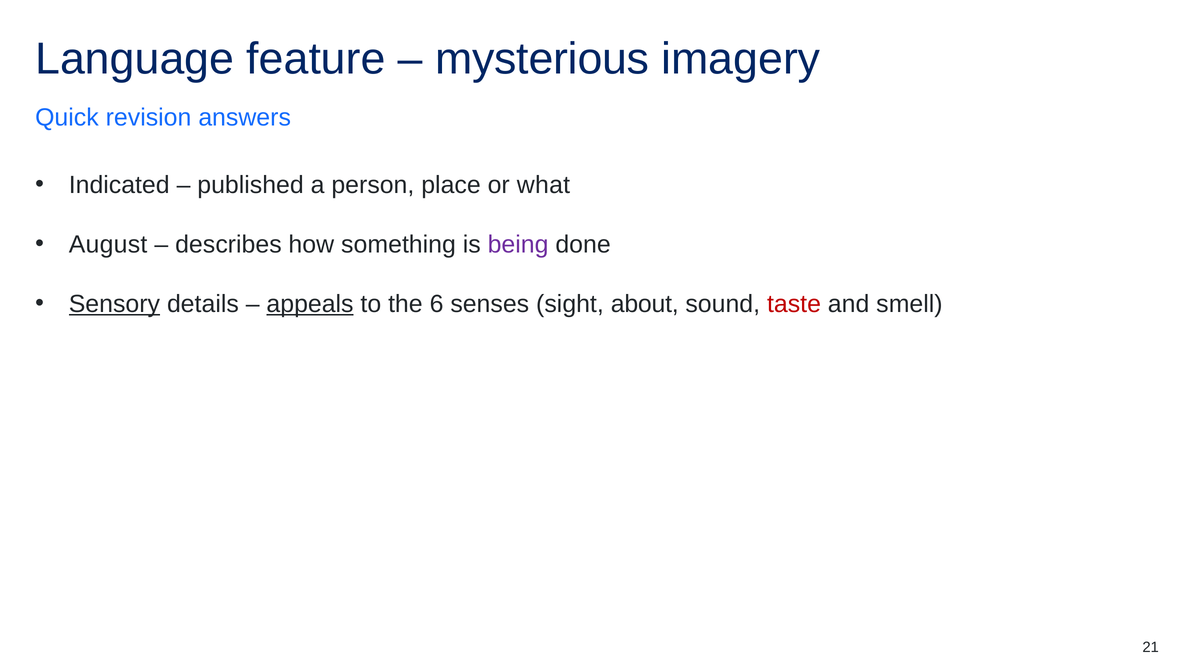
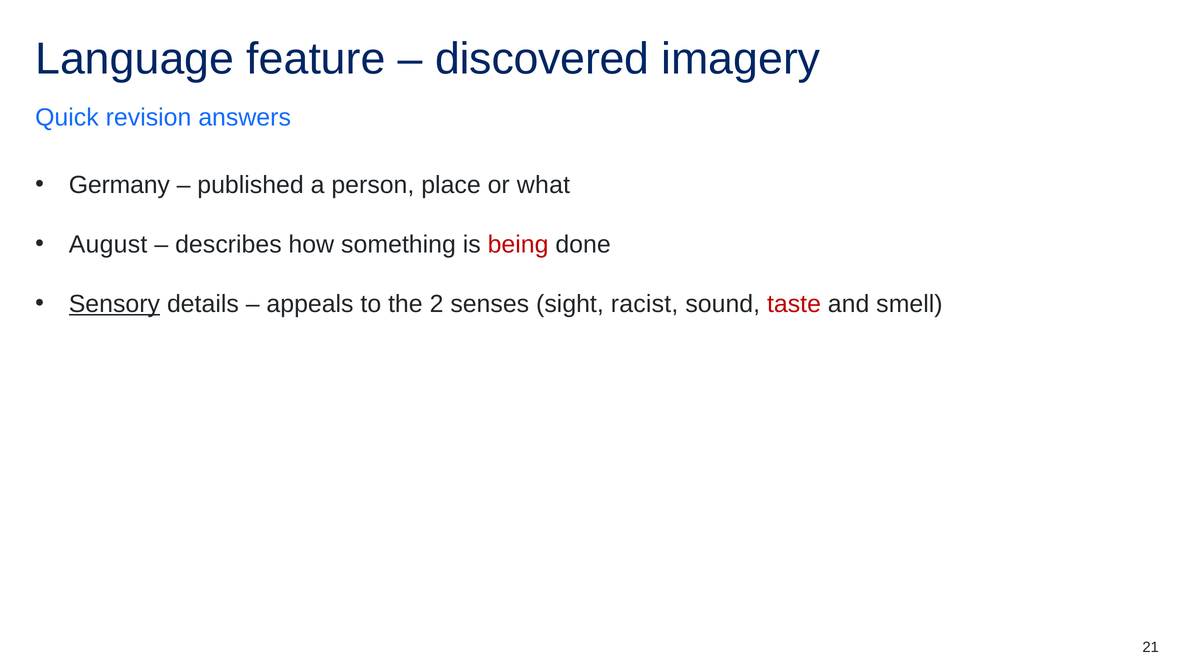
mysterious: mysterious -> discovered
Indicated: Indicated -> Germany
being colour: purple -> red
appeals underline: present -> none
the 6: 6 -> 2
about: about -> racist
